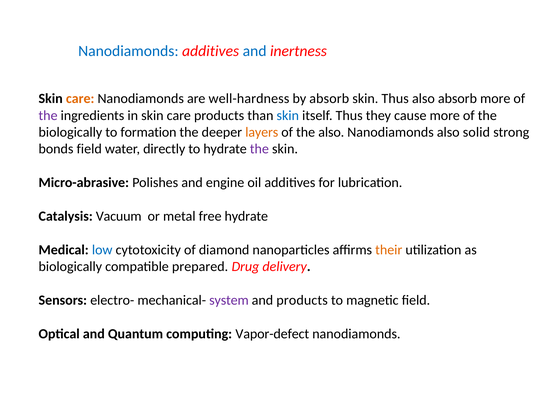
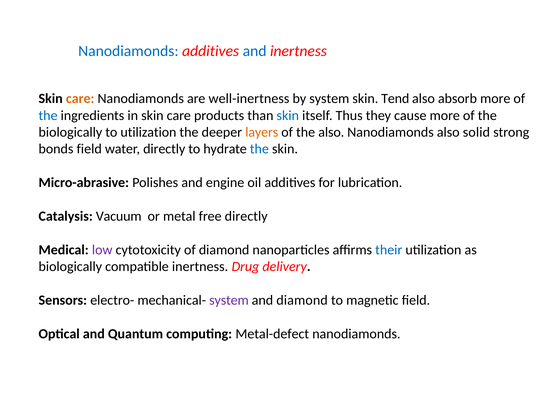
well-hardness: well-hardness -> well-inertness
by absorb: absorb -> system
skin Thus: Thus -> Tend
the at (48, 115) colour: purple -> blue
to formation: formation -> utilization
the at (259, 149) colour: purple -> blue
free hydrate: hydrate -> directly
low colour: blue -> purple
their colour: orange -> blue
compatible prepared: prepared -> inertness
and products: products -> diamond
Vapor-defect: Vapor-defect -> Metal-defect
